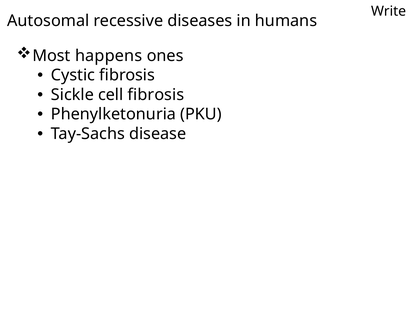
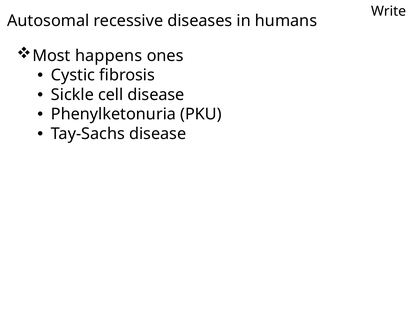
cell fibrosis: fibrosis -> disease
